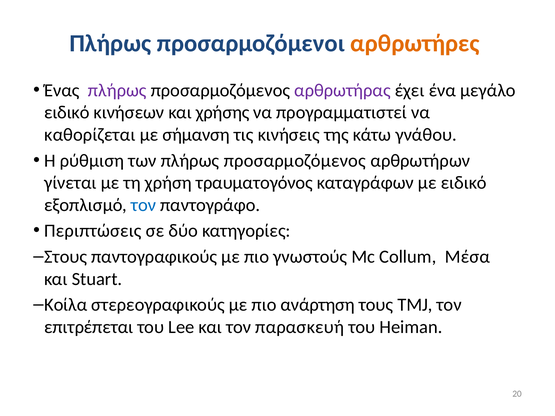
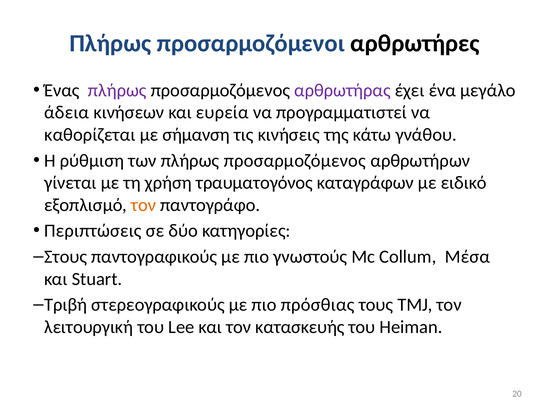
αρθρωτήρες colour: orange -> black
ειδικό at (67, 113): ειδικό -> άδεια
χρήσης: χρήσης -> ευρεία
τον at (143, 205) colour: blue -> orange
Κοίλα: Κοίλα -> Τριβή
ανάρτηση: ανάρτηση -> πρόσθιας
επιτρέπεται: επιτρέπεται -> λειτουργική
παρασκευή: παρασκευή -> κατασκευής
